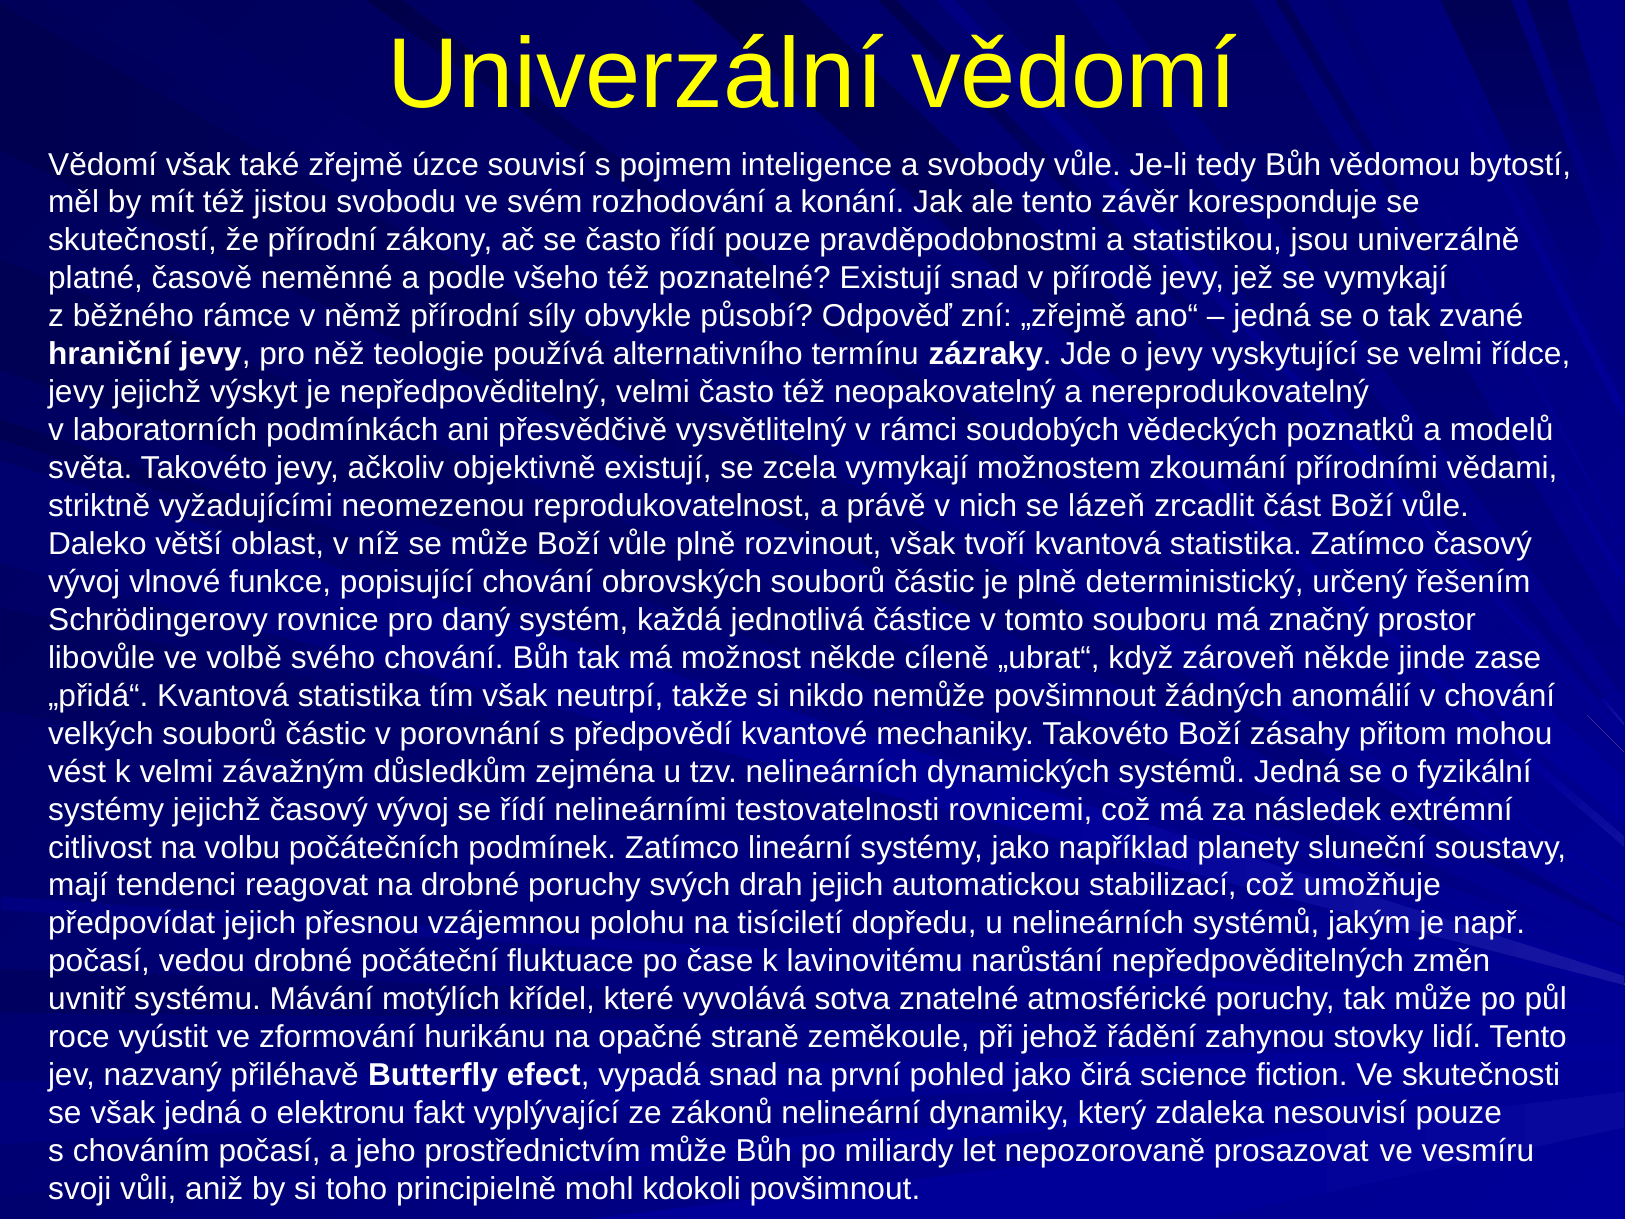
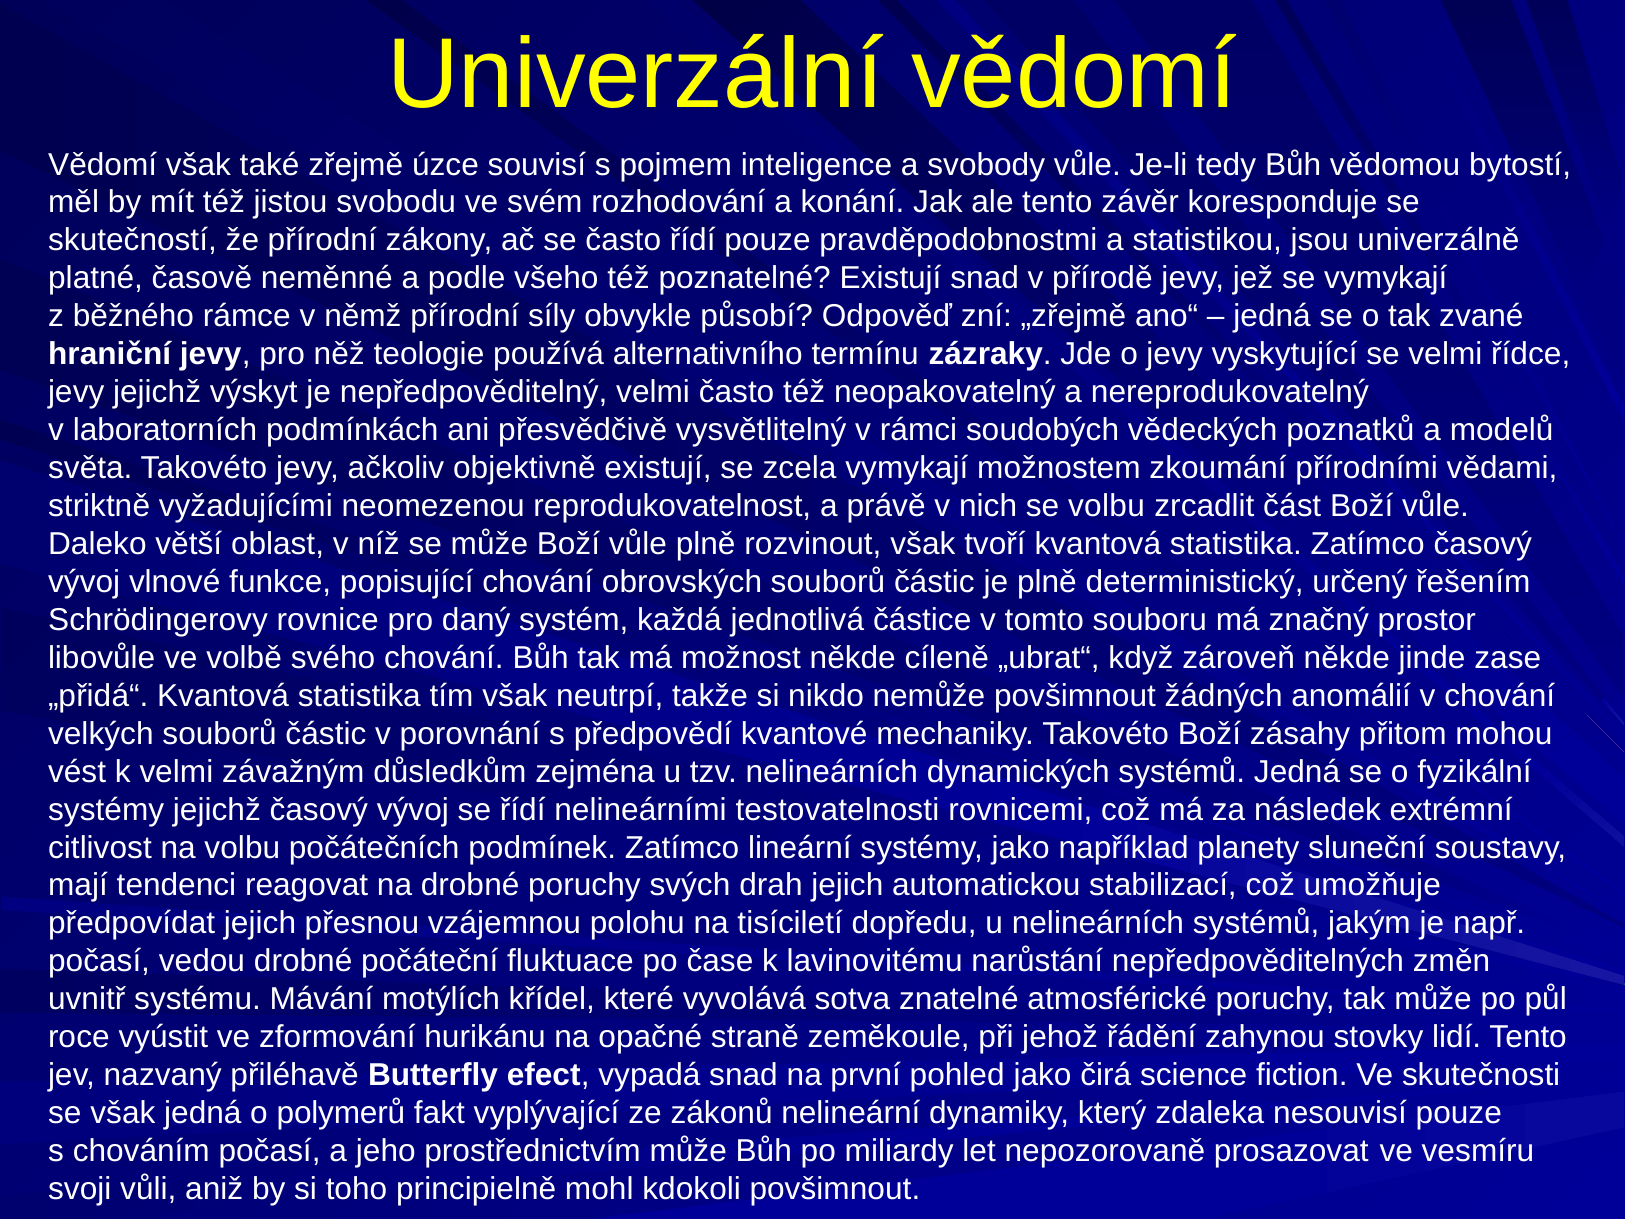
se lázeň: lázeň -> volbu
elektronu: elektronu -> polymerů
